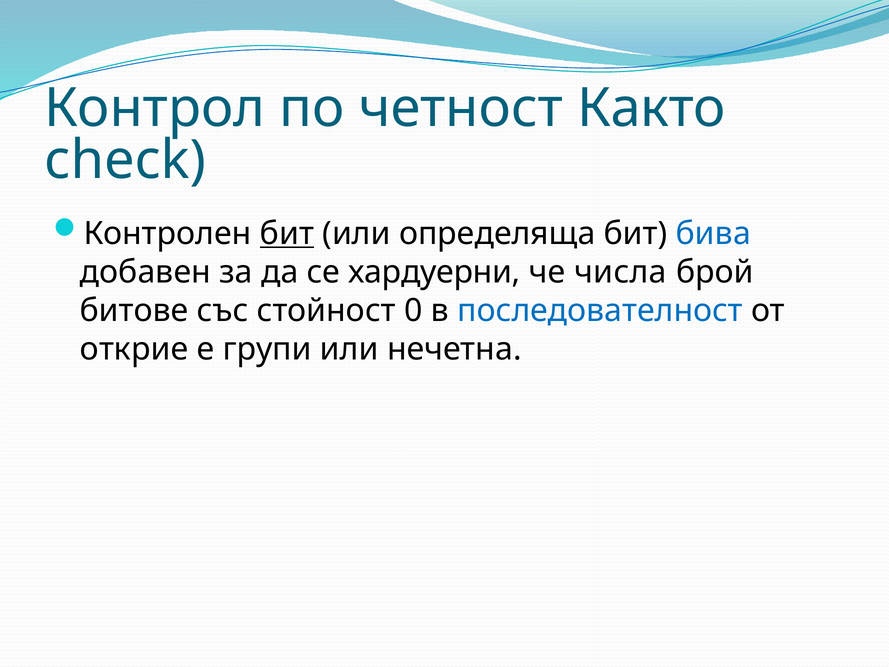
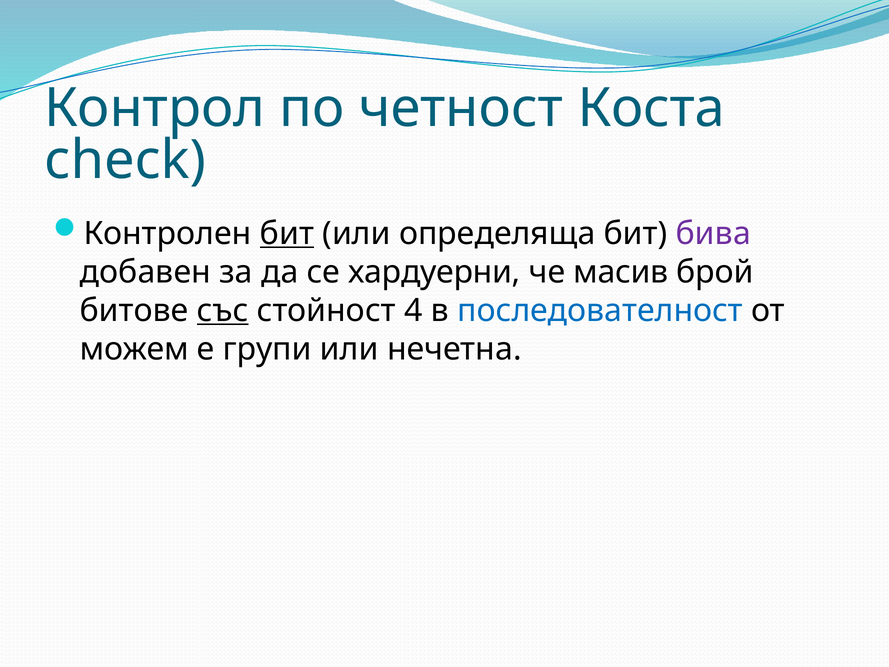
Както: Както -> Коста
бива colour: blue -> purple
числа: числа -> масив
със underline: none -> present
0: 0 -> 4
открие: открие -> можем
